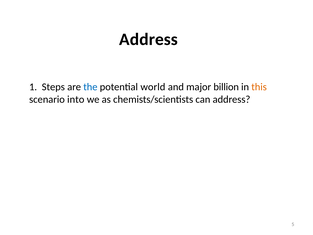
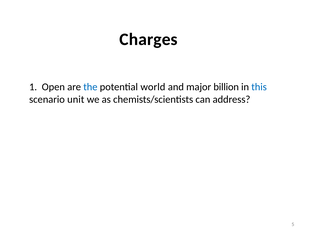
Address at (149, 39): Address -> Charges
Steps: Steps -> Open
this colour: orange -> blue
into: into -> unit
